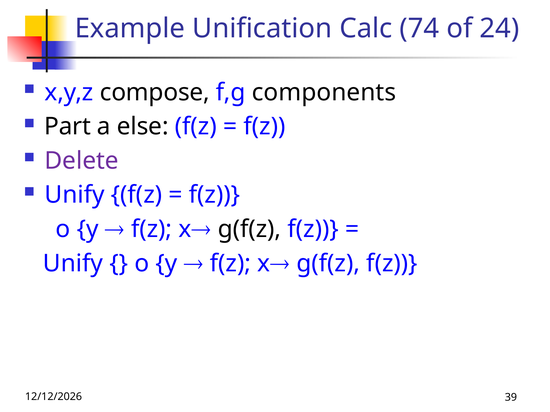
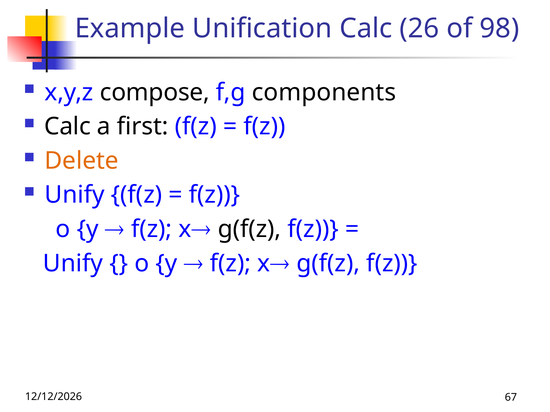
74: 74 -> 26
24: 24 -> 98
Part at (68, 127): Part -> Calc
else: else -> first
Delete colour: purple -> orange
39: 39 -> 67
